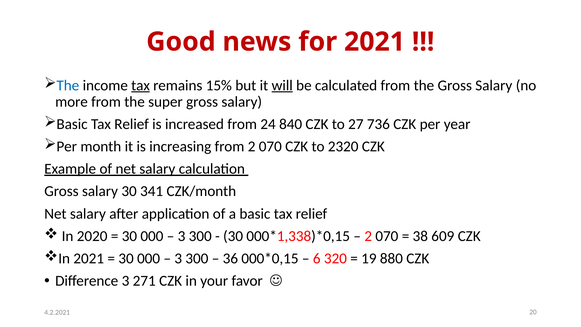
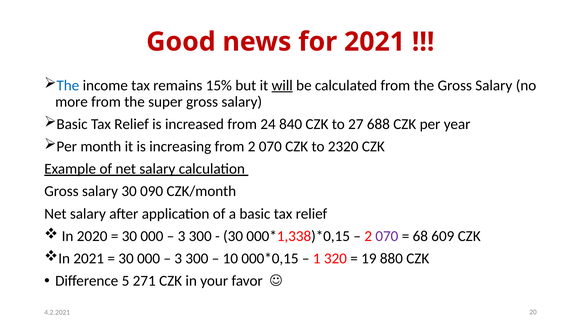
tax at (141, 85) underline: present -> none
736: 736 -> 688
341: 341 -> 090
070 at (387, 236) colour: black -> purple
38: 38 -> 68
36: 36 -> 10
6: 6 -> 1
Difference 3: 3 -> 5
